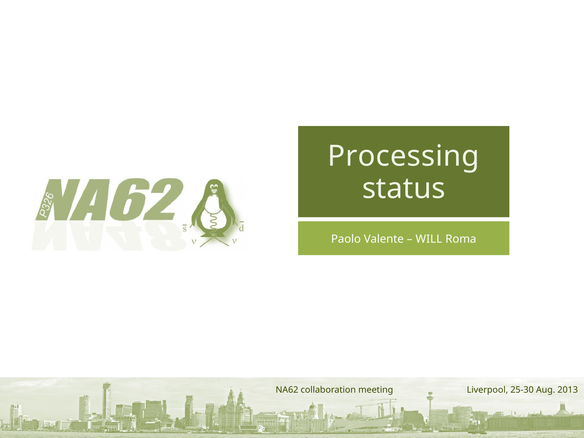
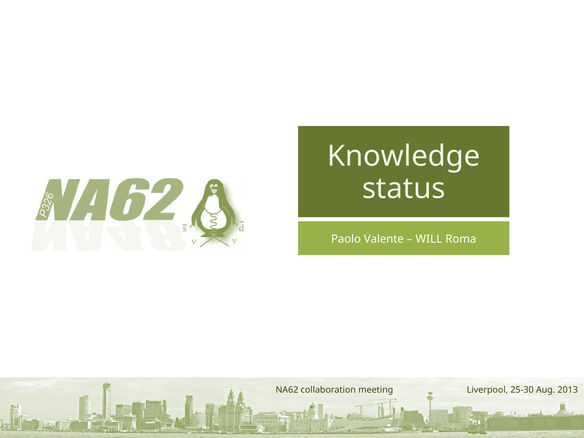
Processing: Processing -> Knowledge
